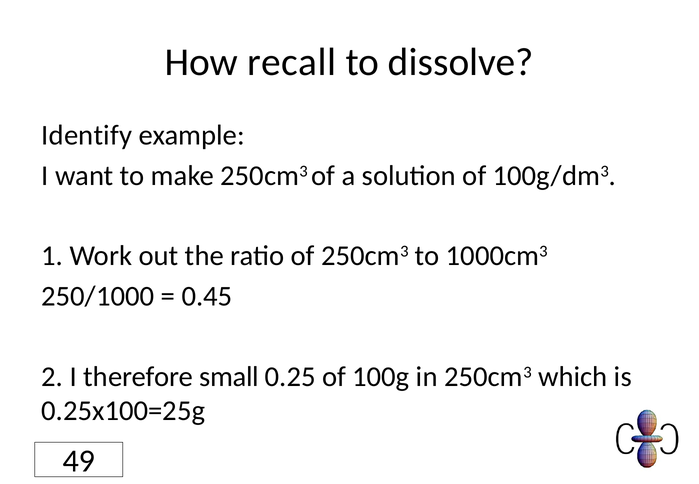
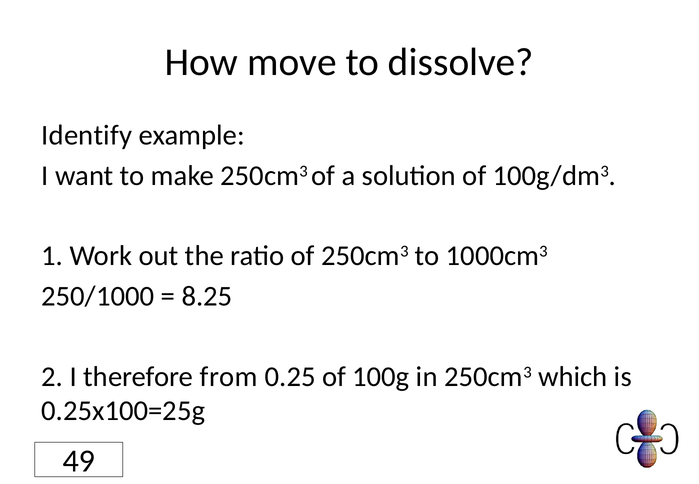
recall: recall -> move
0.45: 0.45 -> 8.25
small: small -> from
